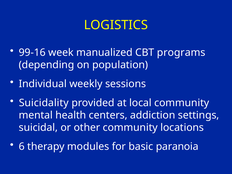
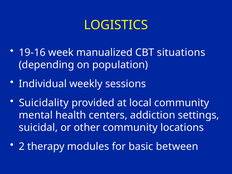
99-16: 99-16 -> 19-16
programs: programs -> situations
6: 6 -> 2
paranoia: paranoia -> between
